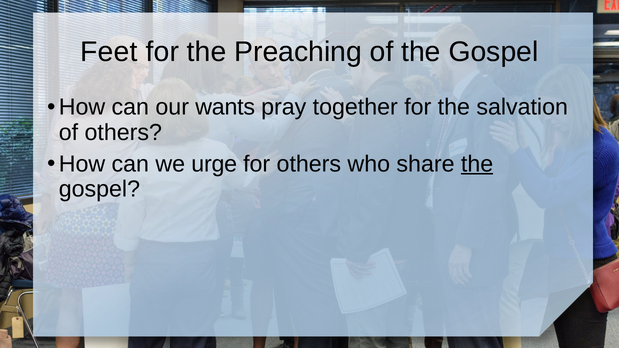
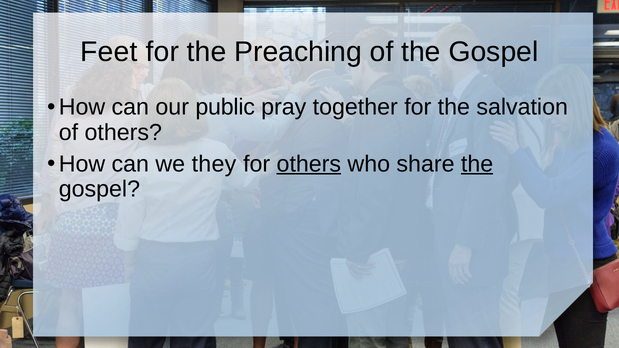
wants: wants -> public
urge: urge -> they
others at (309, 164) underline: none -> present
